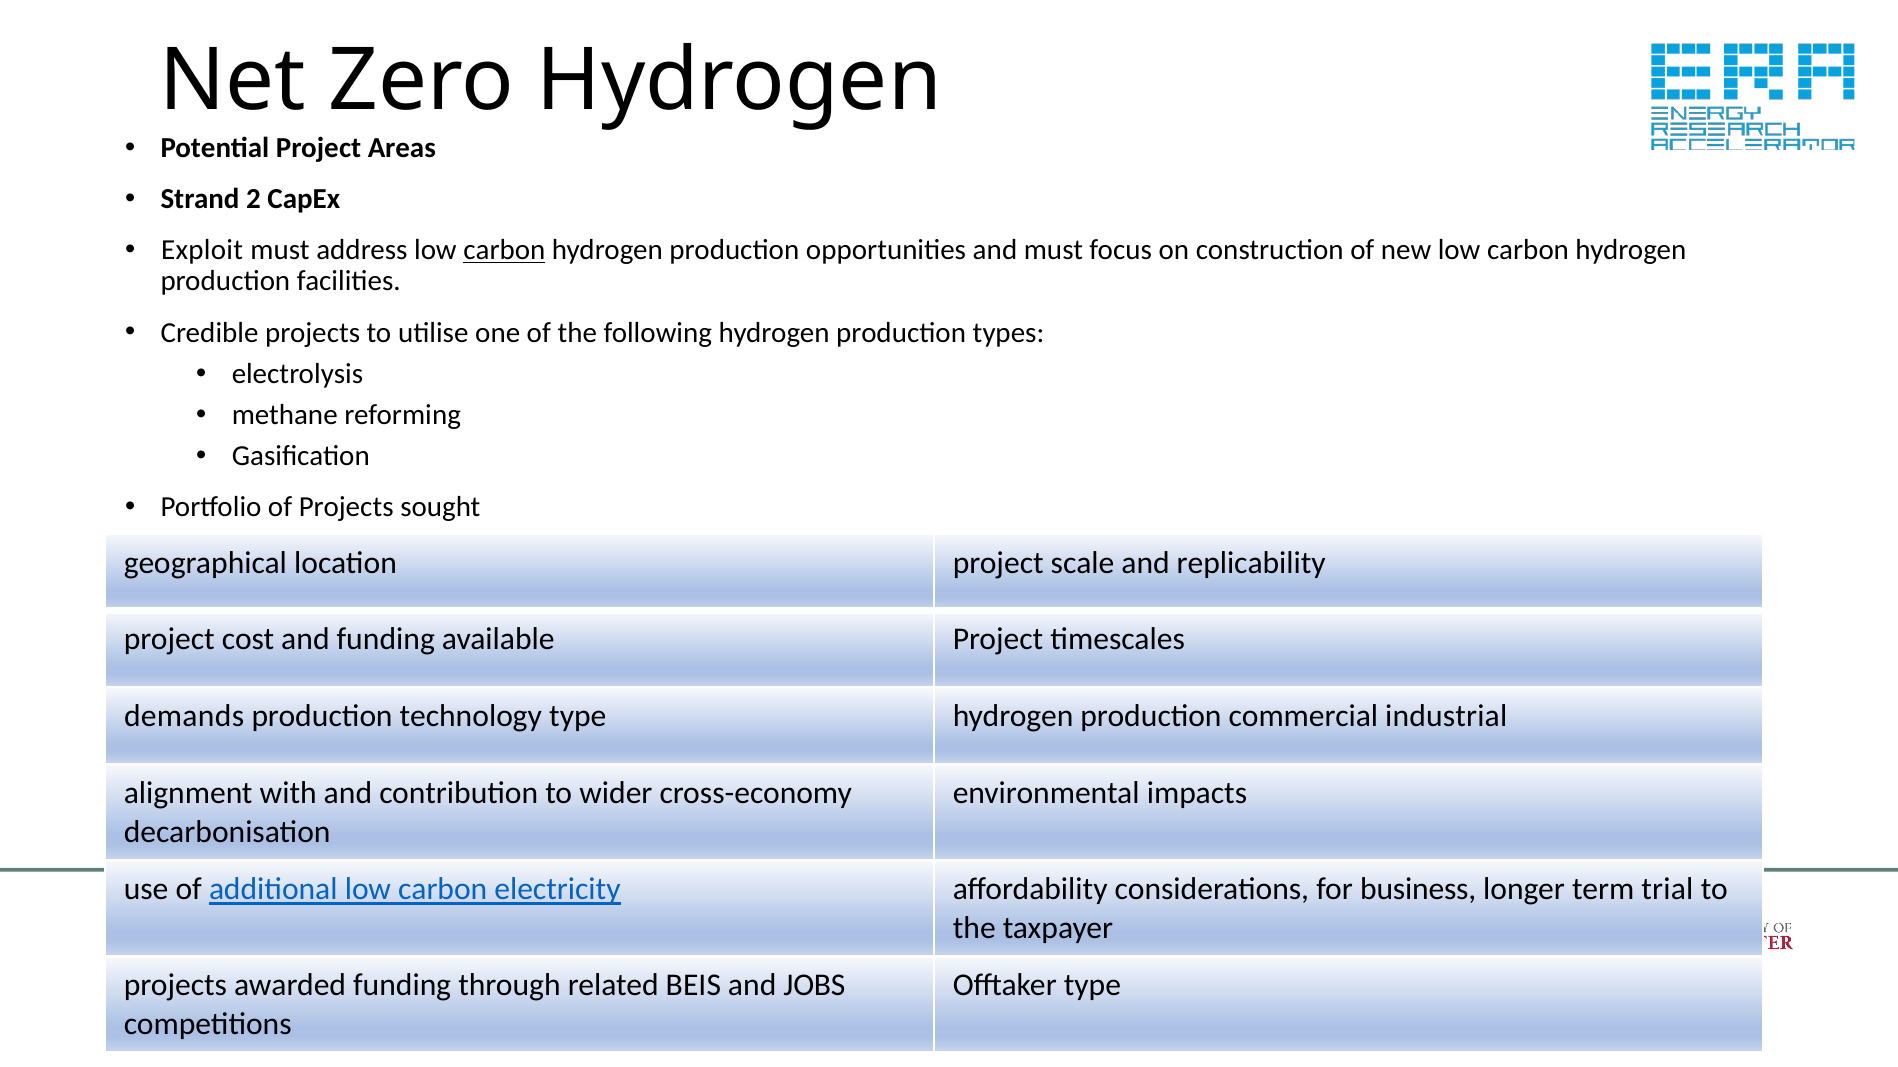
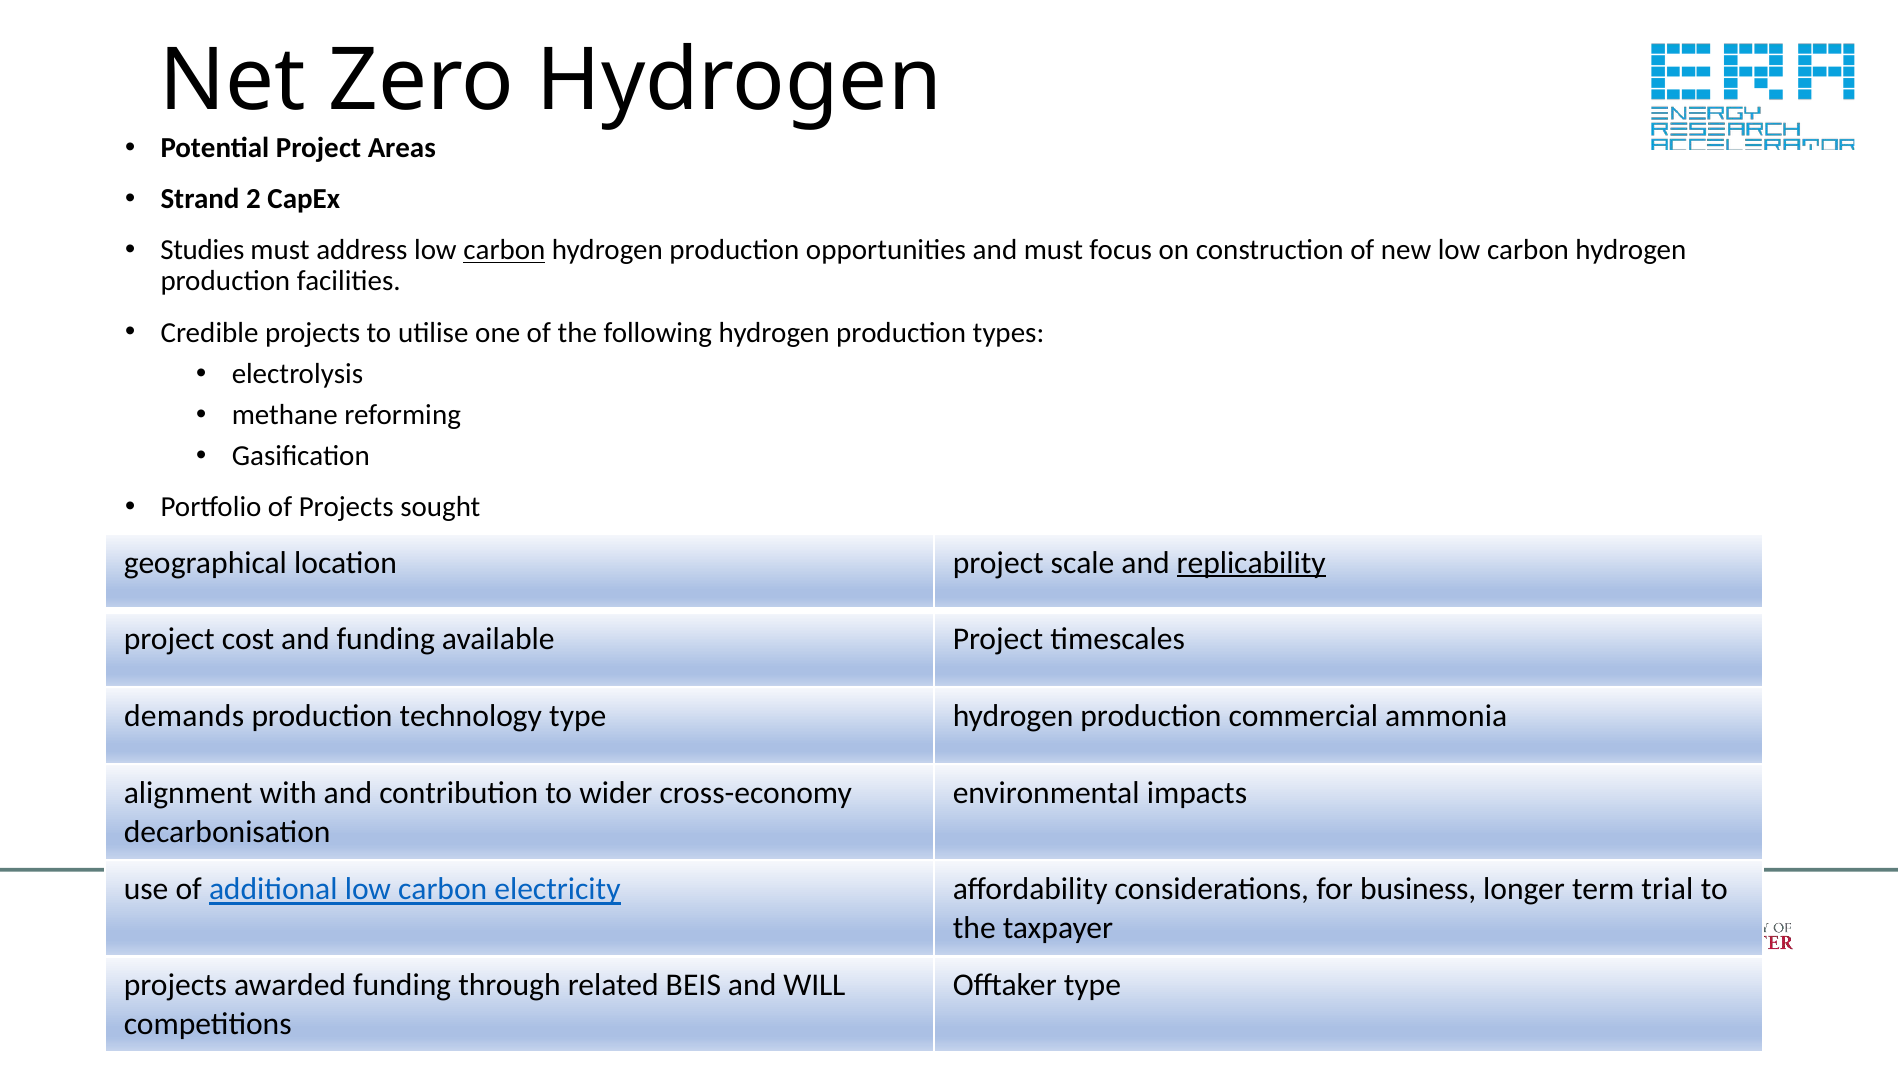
Exploit: Exploit -> Studies
replicability underline: none -> present
industrial: industrial -> ammonia
JOBS: JOBS -> WILL
